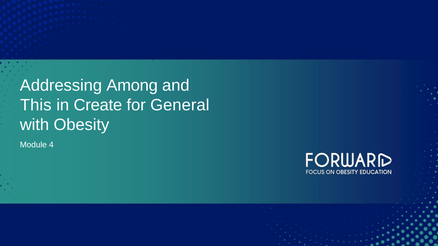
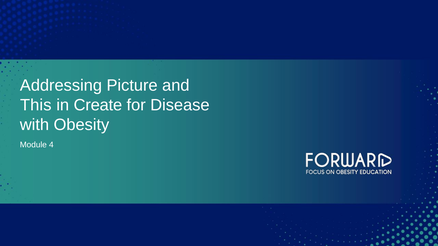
Among: Among -> Picture
General: General -> Disease
